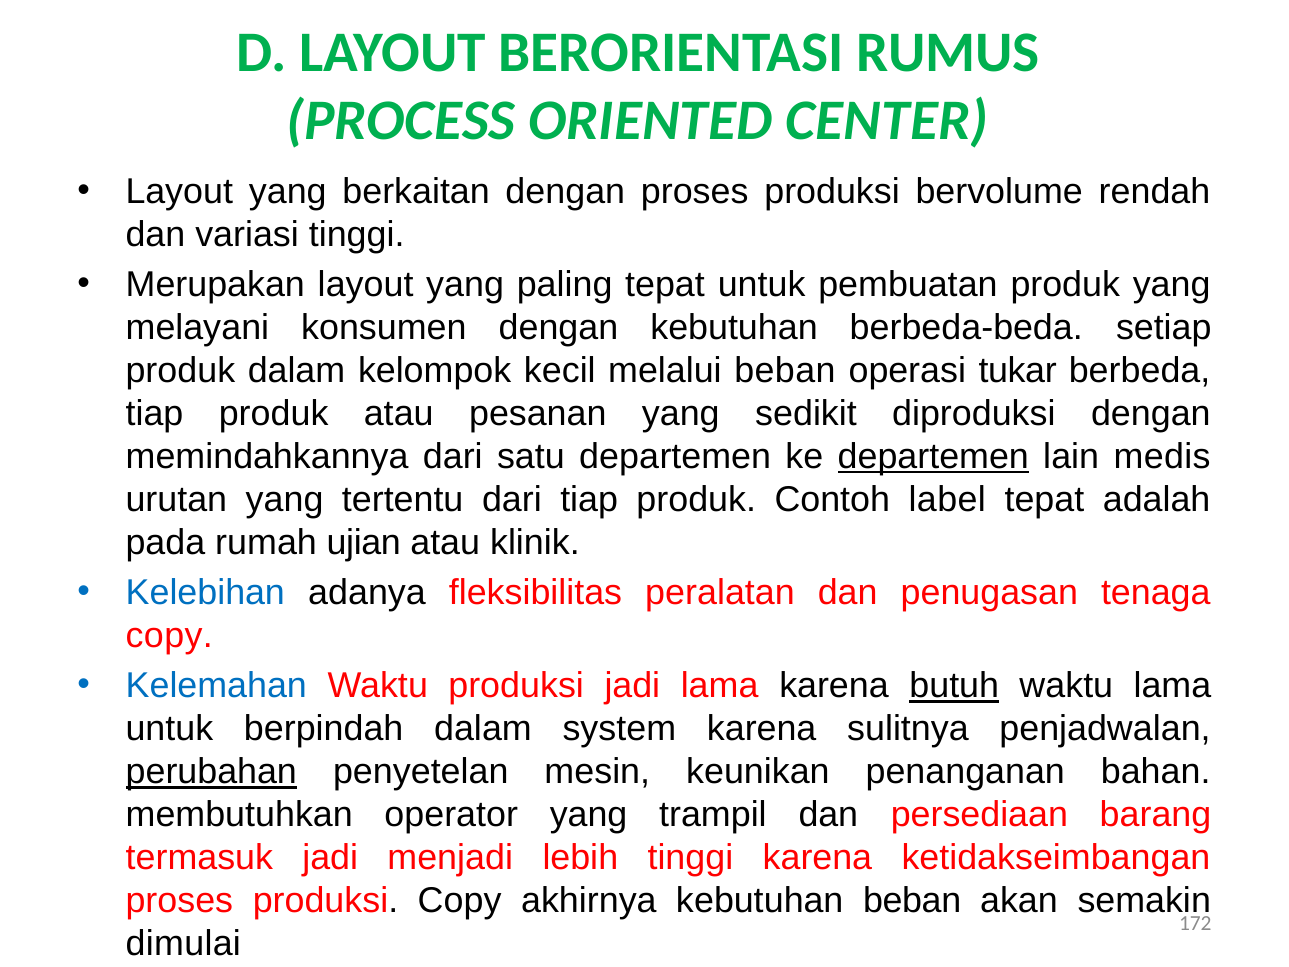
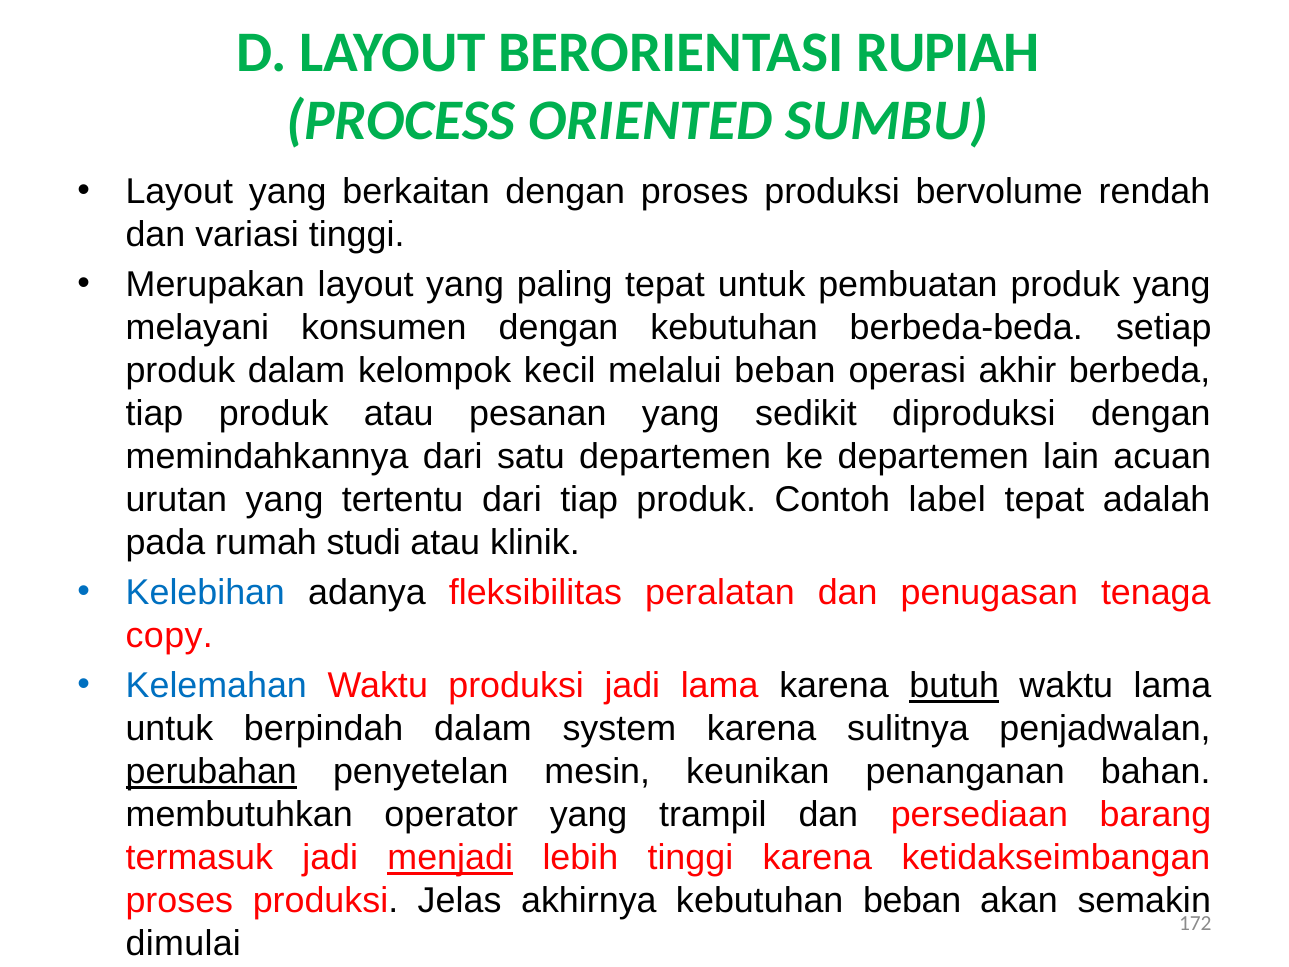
RUMUS: RUMUS -> RUPIAH
CENTER: CENTER -> SUMBU
tukar: tukar -> akhir
departemen at (933, 457) underline: present -> none
medis: medis -> acuan
ujian: ujian -> studi
menjadi underline: none -> present
produksi Copy: Copy -> Jelas
